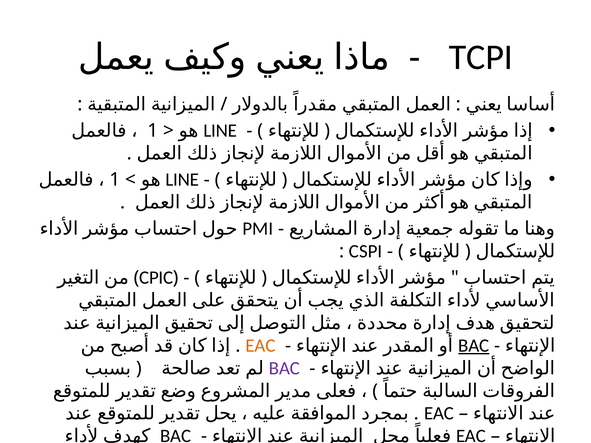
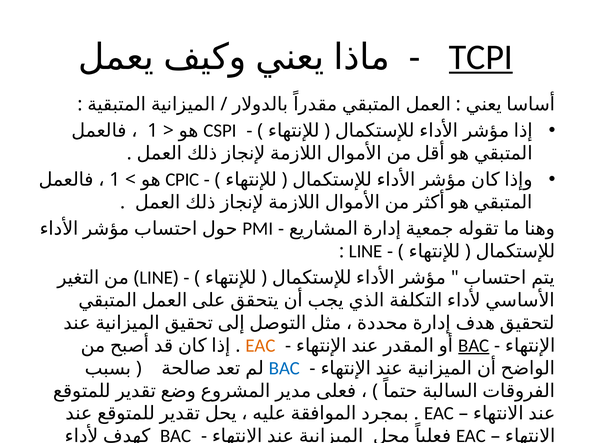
TCPI underline: none -> present
LINE at (220, 131): LINE -> CSPI
LINE at (182, 180): LINE -> CPIC
CSPI at (366, 251): CSPI -> LINE
CPIC at (156, 278): CPIC -> LINE
BAC at (284, 368) colour: purple -> blue
